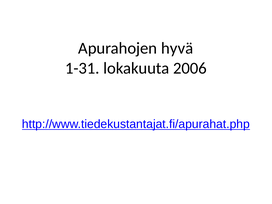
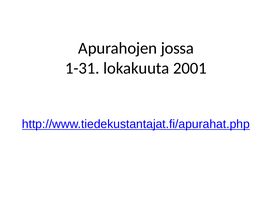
hyvä: hyvä -> jossa
2006: 2006 -> 2001
